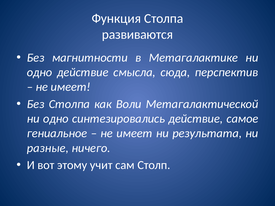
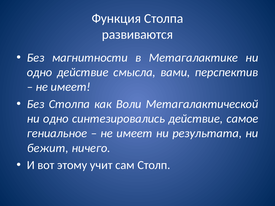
сюда: сюда -> вами
разные: разные -> бежит
